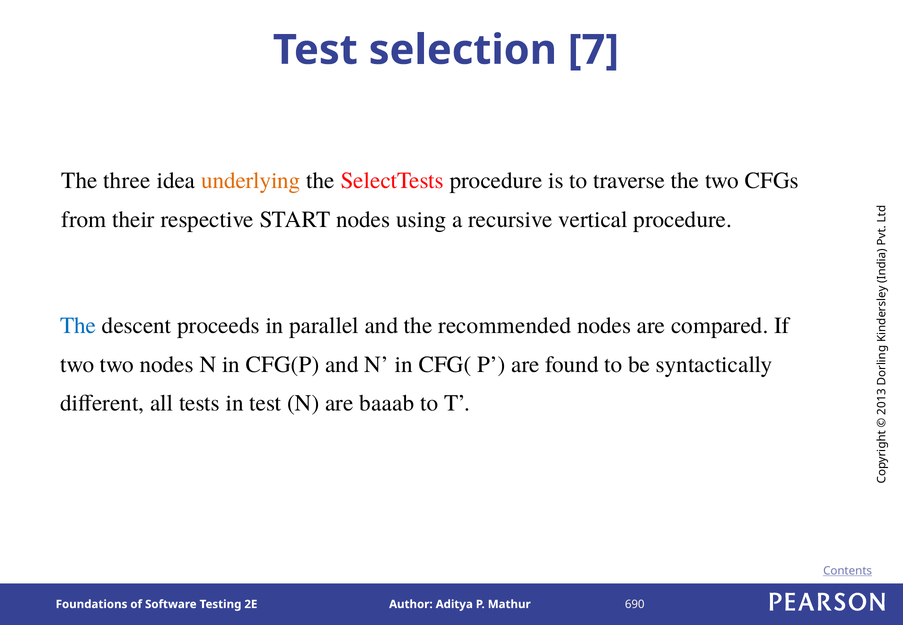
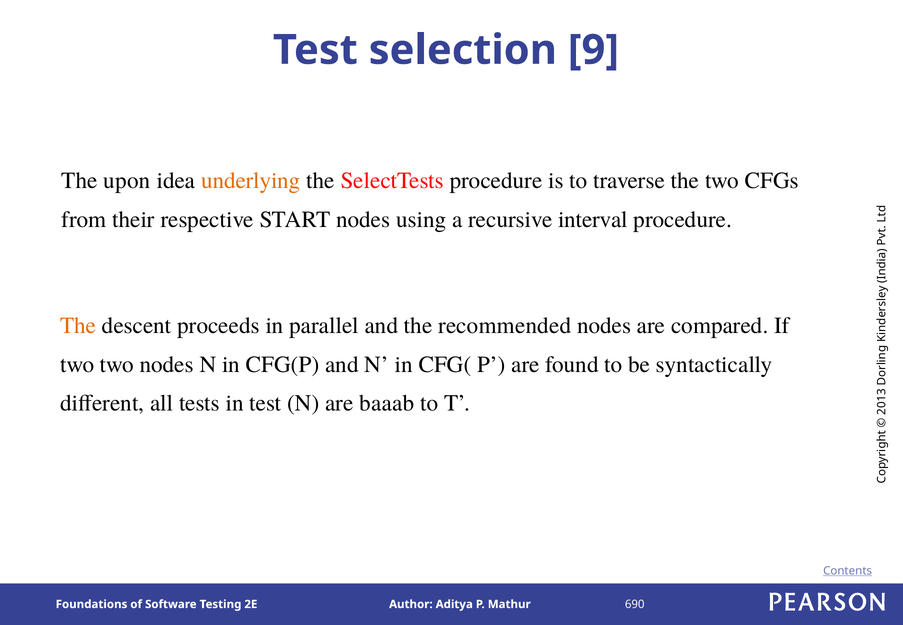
7: 7 -> 9
three: three -> upon
vertical: vertical -> interval
The at (78, 326) colour: blue -> orange
